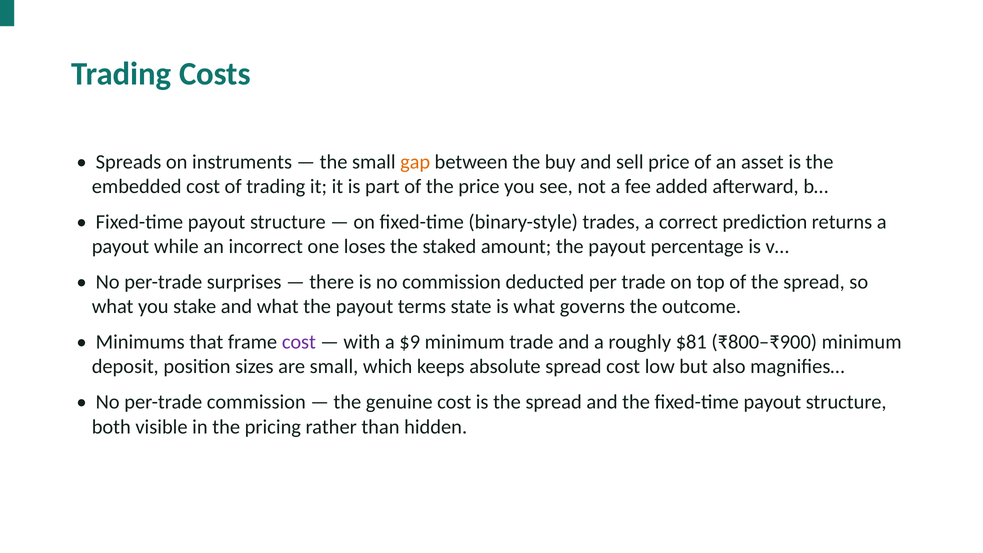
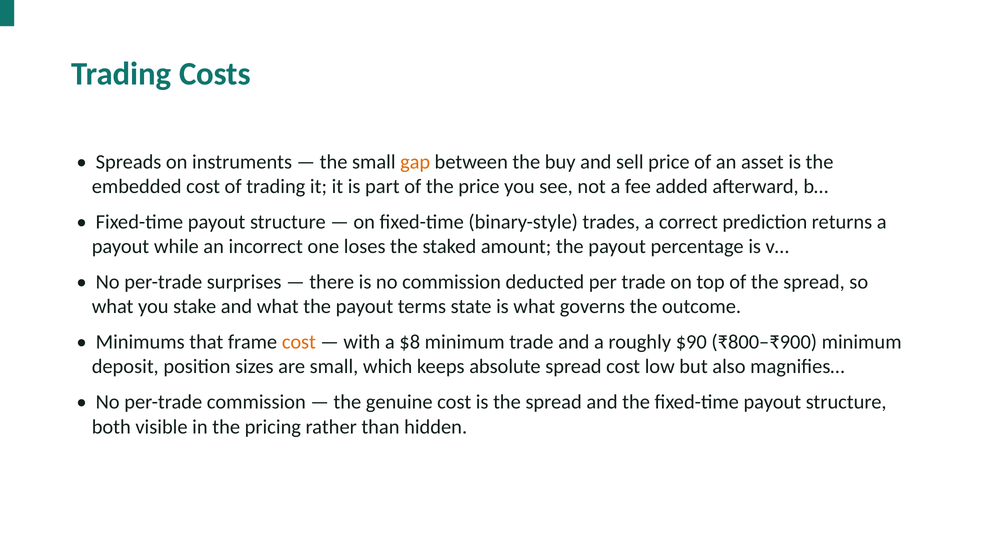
cost at (299, 342) colour: purple -> orange
$9: $9 -> $8
$81: $81 -> $90
